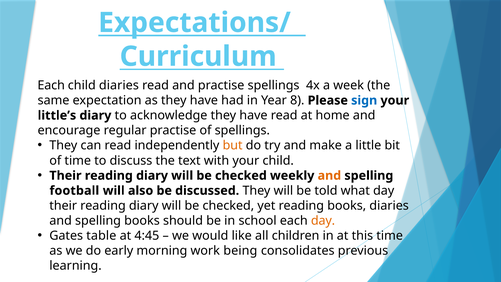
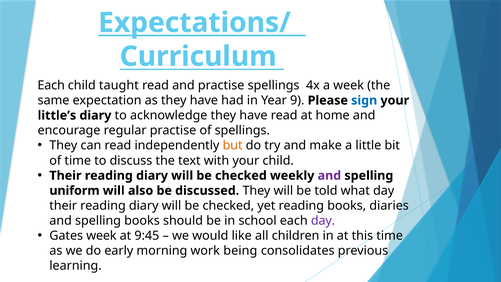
child diaries: diaries -> taught
8: 8 -> 9
and at (329, 175) colour: orange -> purple
football: football -> uniform
day at (323, 221) colour: orange -> purple
Gates table: table -> week
4:45: 4:45 -> 9:45
